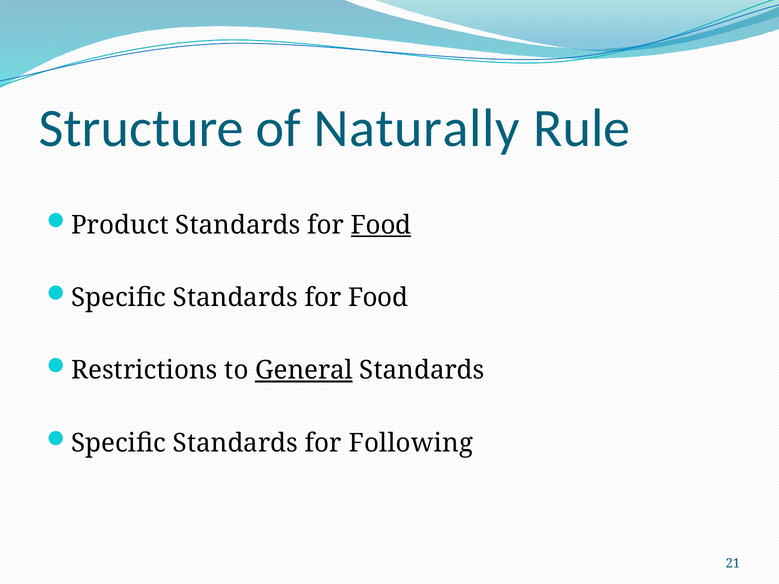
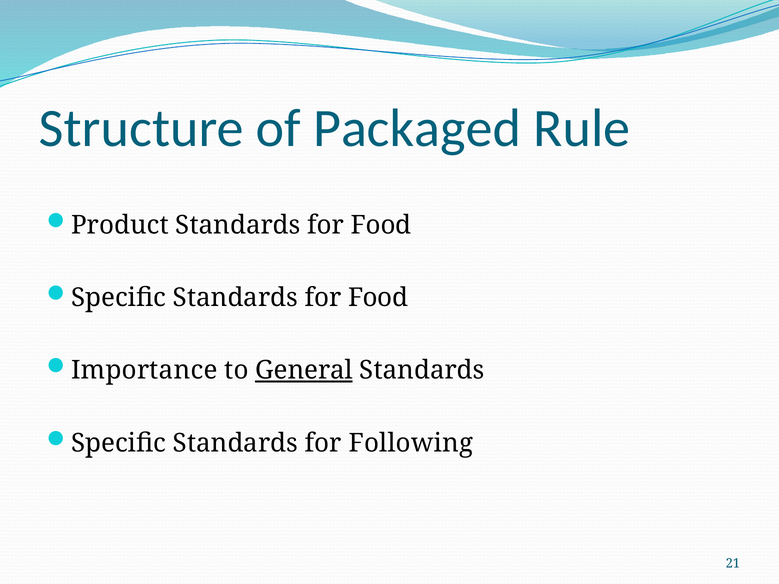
Naturally: Naturally -> Packaged
Food at (381, 225) underline: present -> none
Restrictions: Restrictions -> Importance
